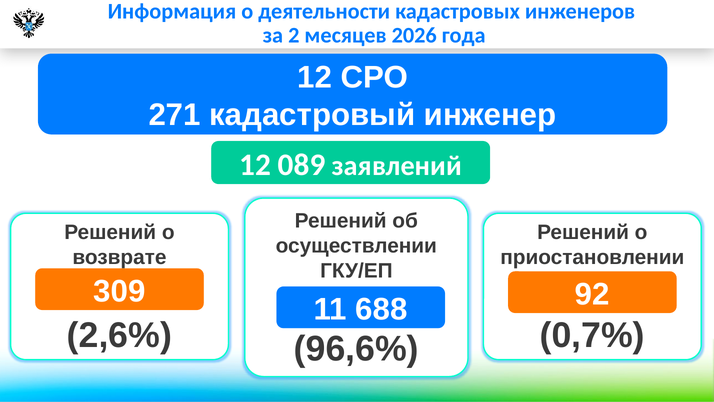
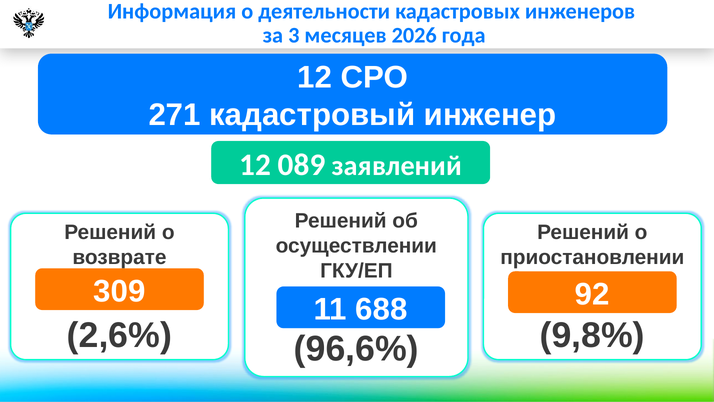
2: 2 -> 3
0,7%: 0,7% -> 9,8%
